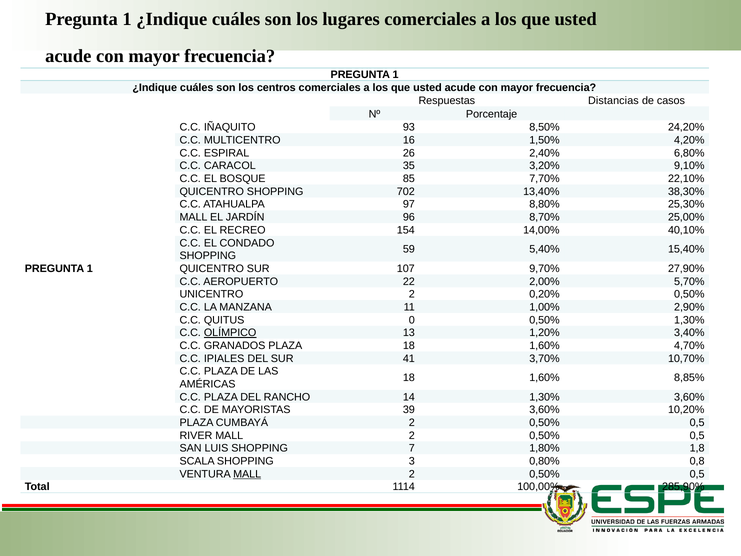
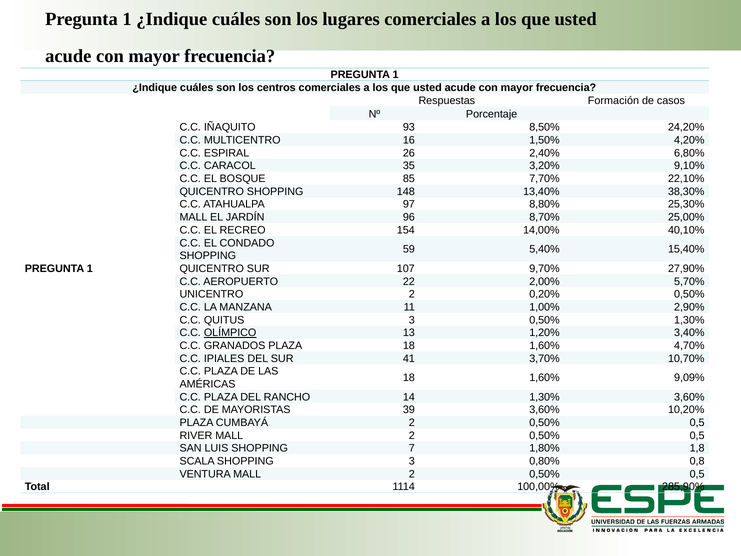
Distancias: Distancias -> Formación
702: 702 -> 148
QUITUS 0: 0 -> 3
8,85%: 8,85% -> 9,09%
MALL at (247, 474) underline: present -> none
